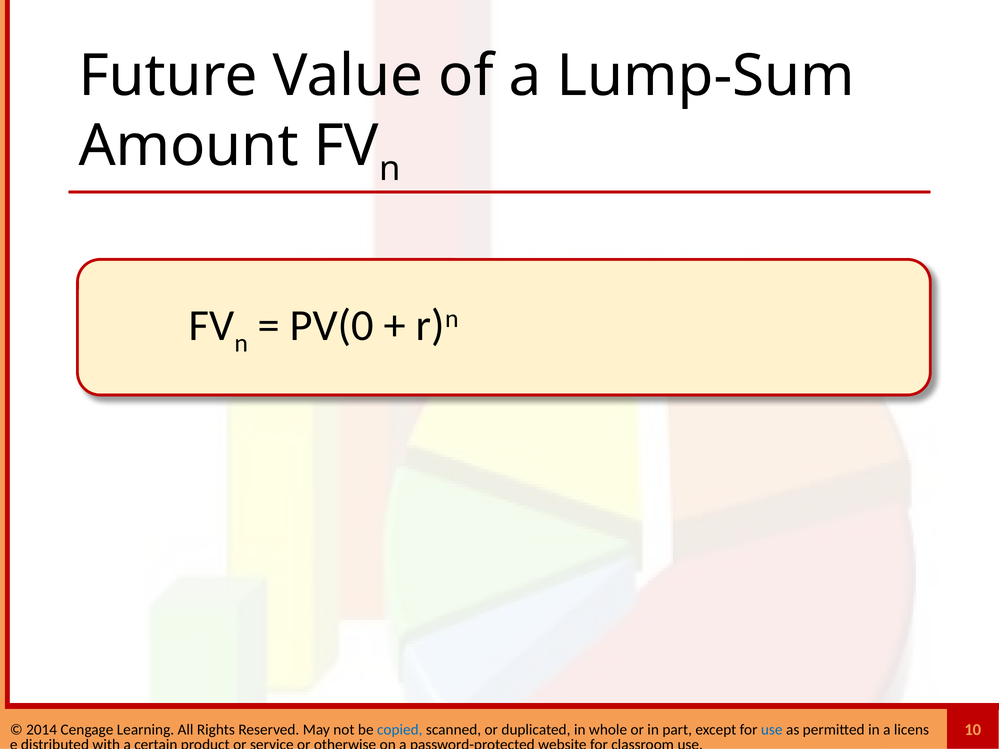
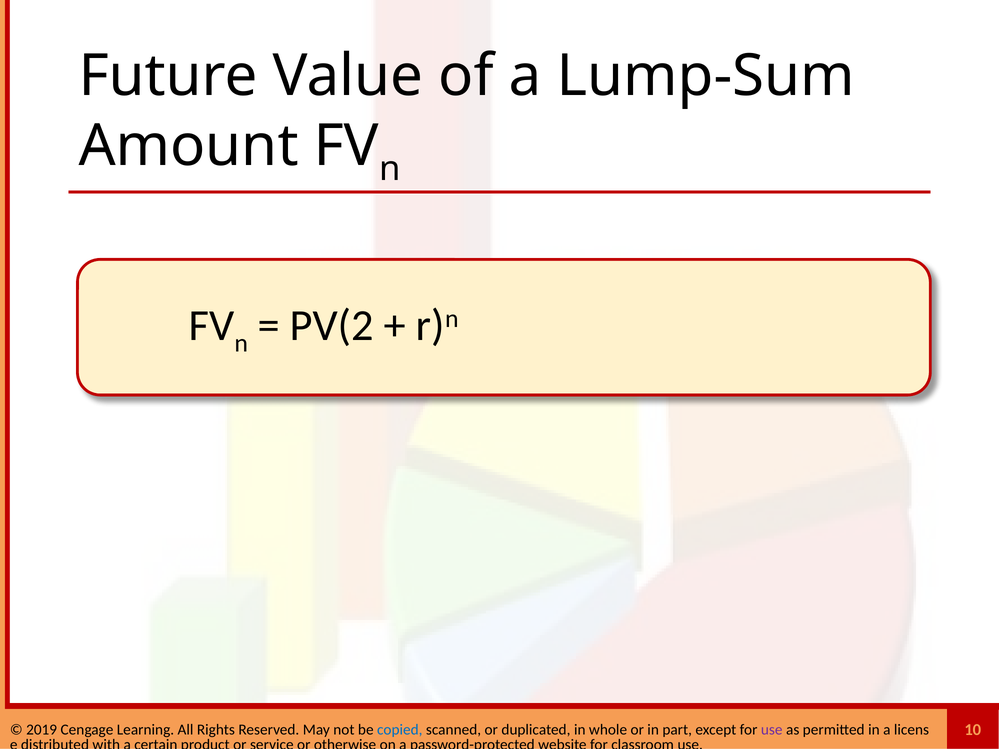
PV(0: PV(0 -> PV(2
2014: 2014 -> 2019
use at (772, 730) colour: blue -> purple
